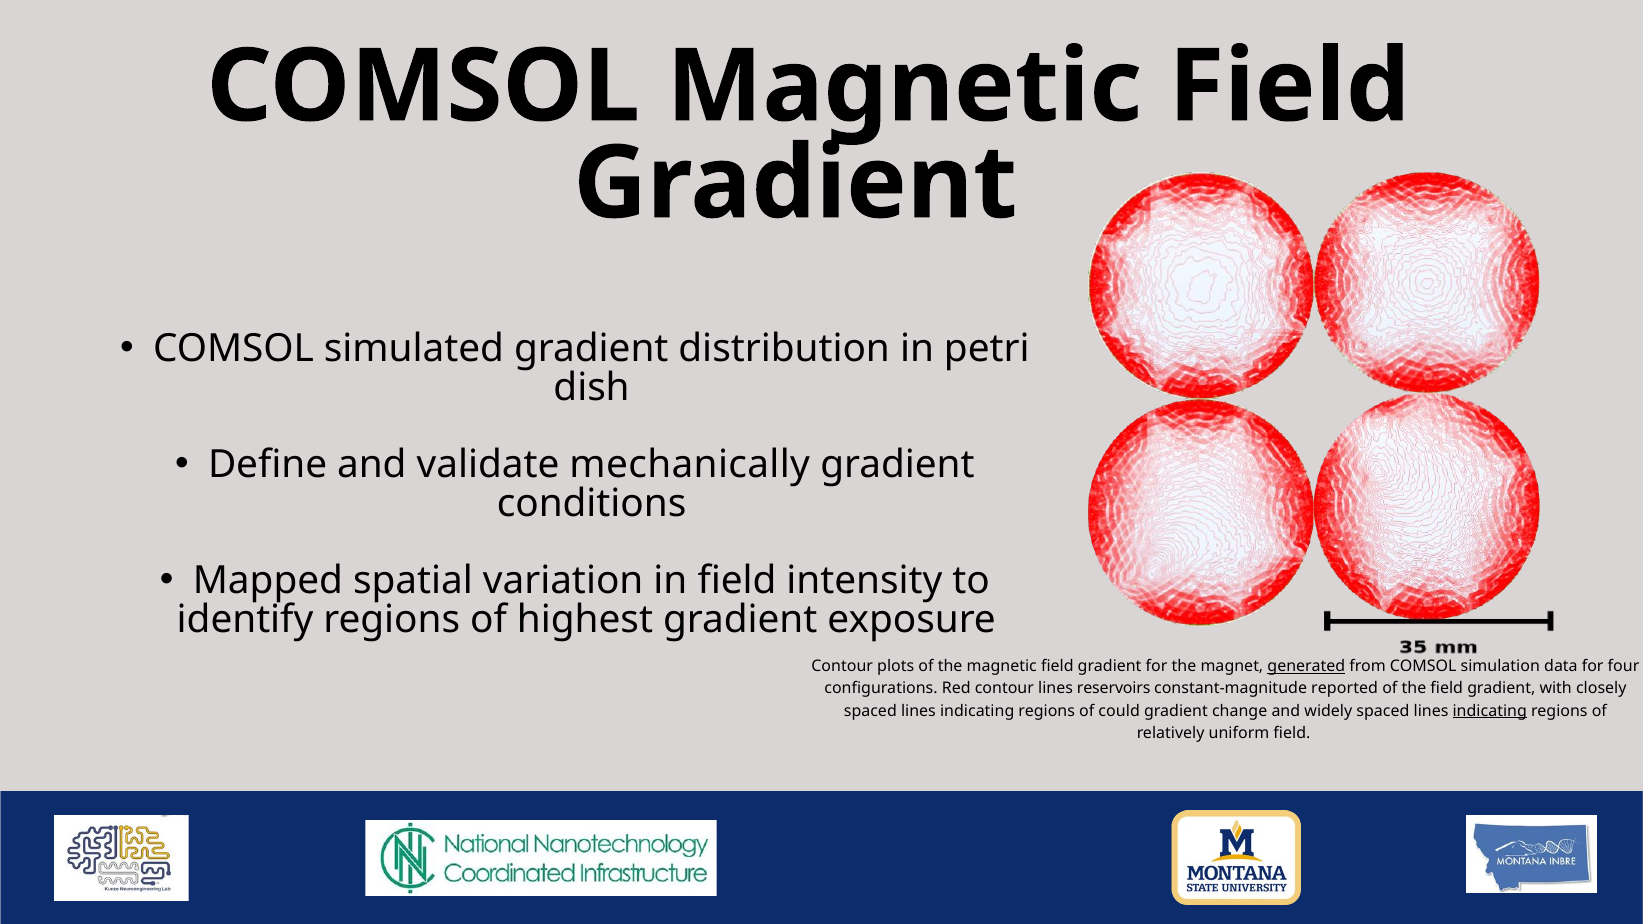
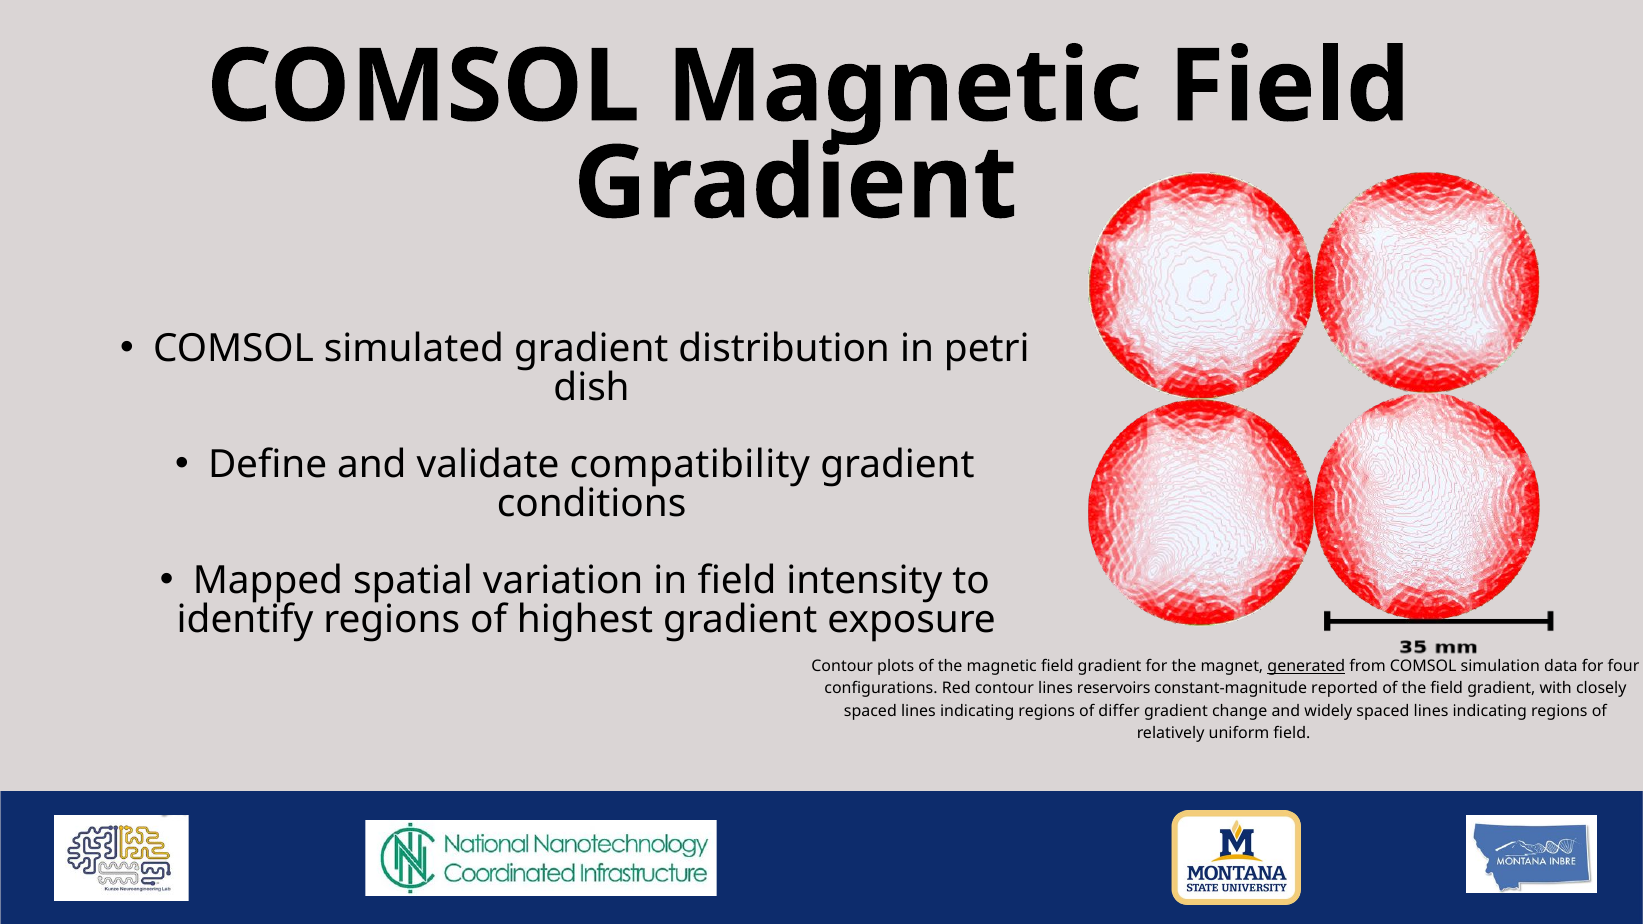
mechanically: mechanically -> compatibility
could: could -> differ
indicating at (1490, 711) underline: present -> none
